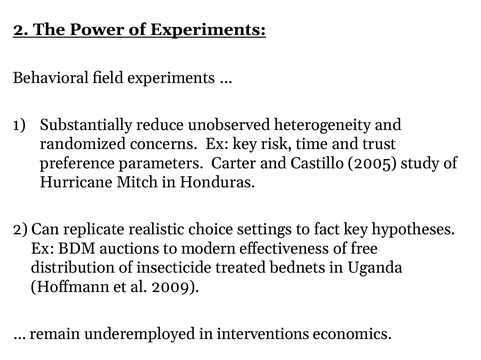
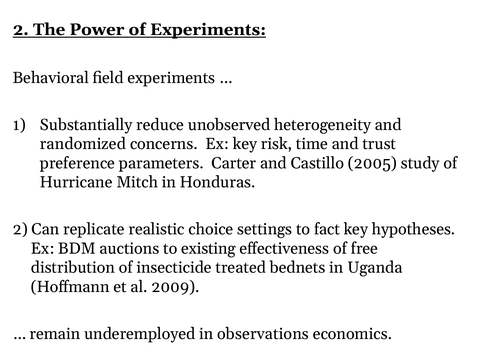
modern: modern -> existing
interventions: interventions -> observations
